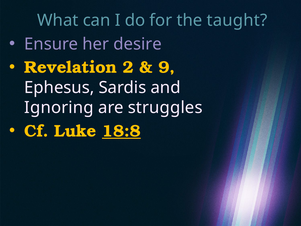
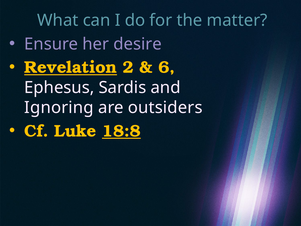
taught: taught -> matter
Revelation underline: none -> present
9: 9 -> 6
struggles: struggles -> outsiders
